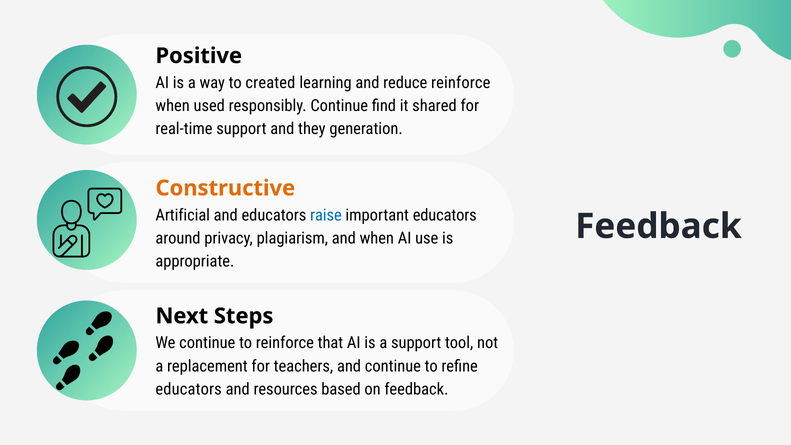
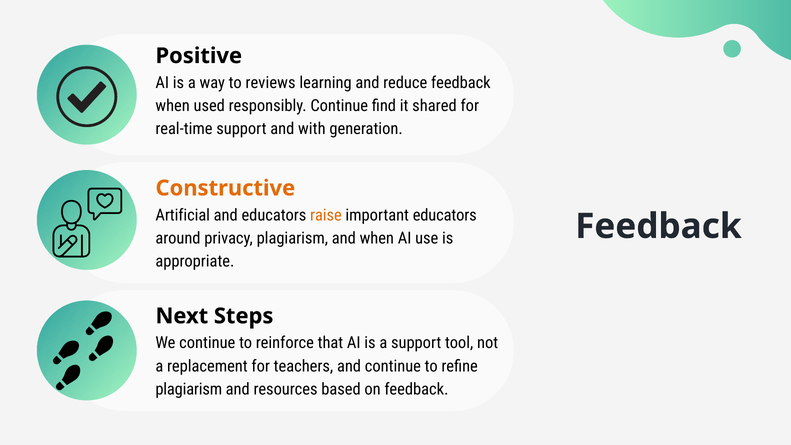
created: created -> reviews
reduce reinforce: reinforce -> feedback
they: they -> with
raise colour: blue -> orange
educators at (189, 389): educators -> plagiarism
